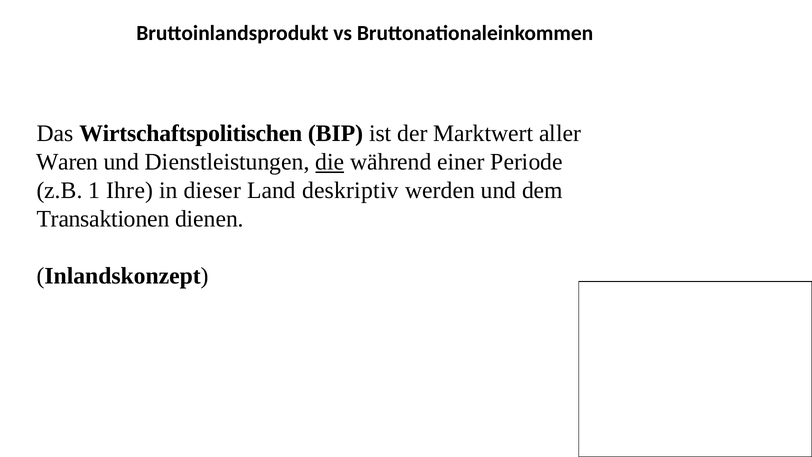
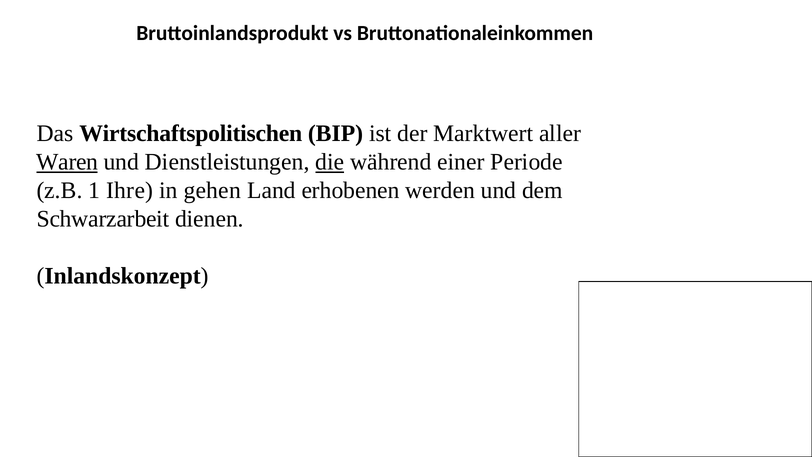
Waren underline: none -> present
dieser: dieser -> gehen
deskriptiv: deskriptiv -> erhobenen
Transaktionen: Transaktionen -> Schwarzarbeit
